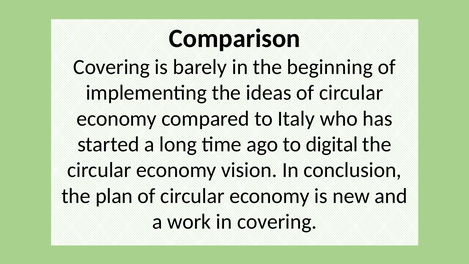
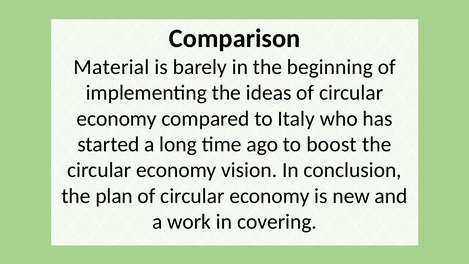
Covering at (112, 67): Covering -> Material
digital: digital -> boost
